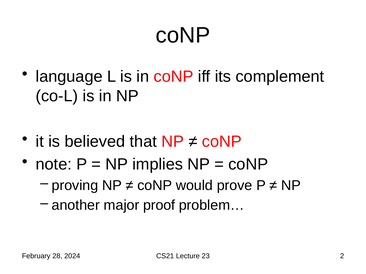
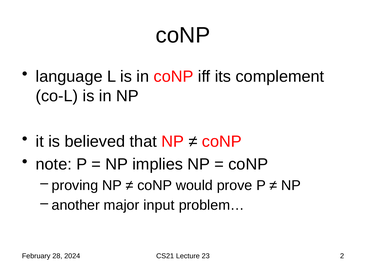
proof: proof -> input
